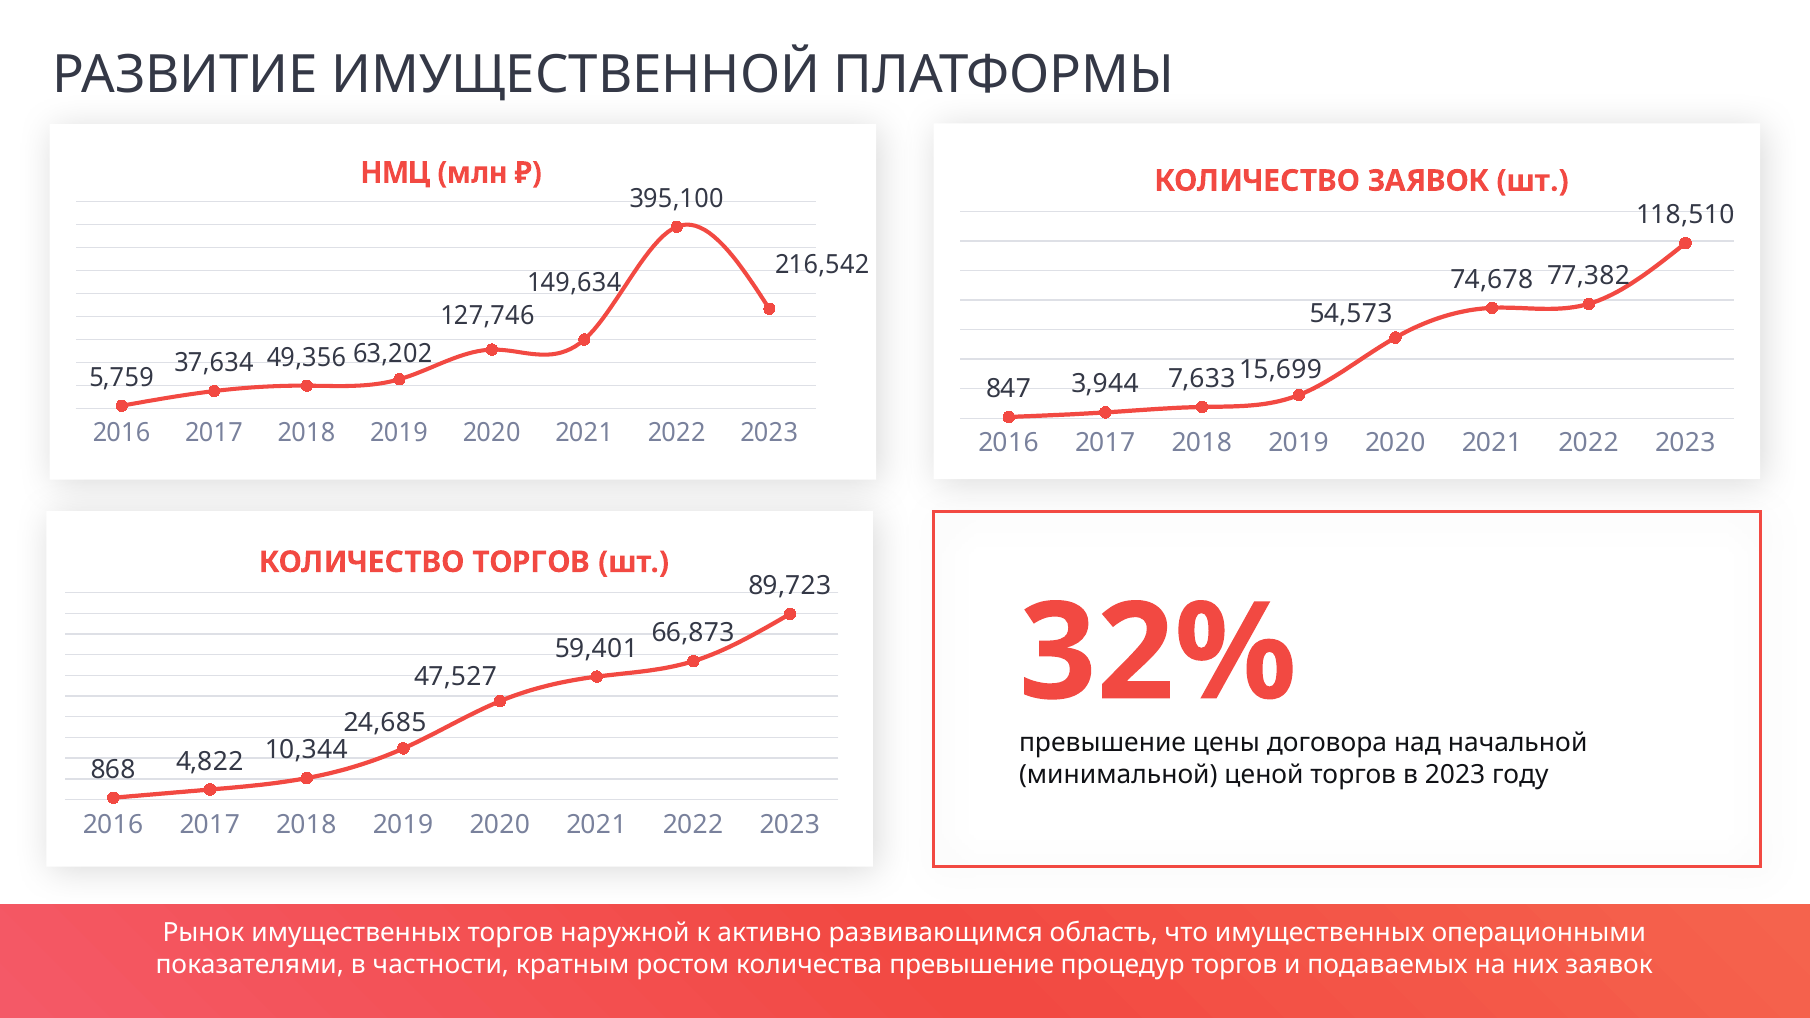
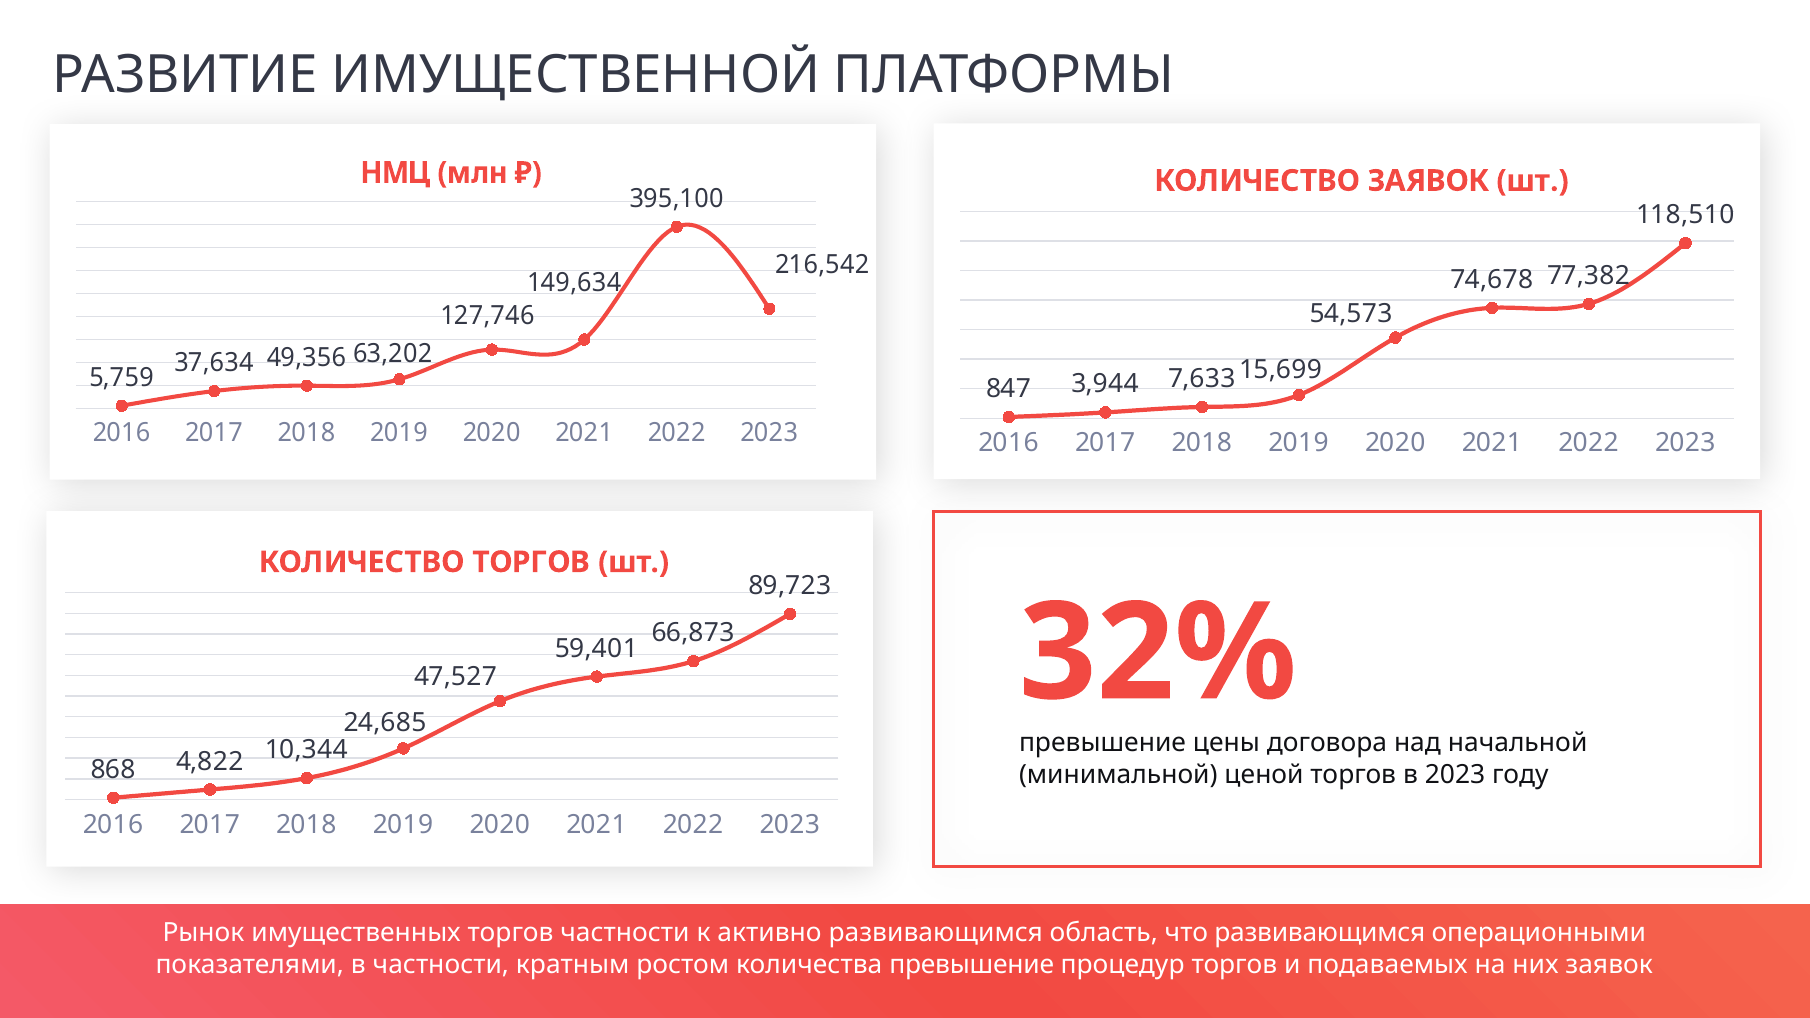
торгов наружной: наружной -> частности
что имущественных: имущественных -> развивающимся
